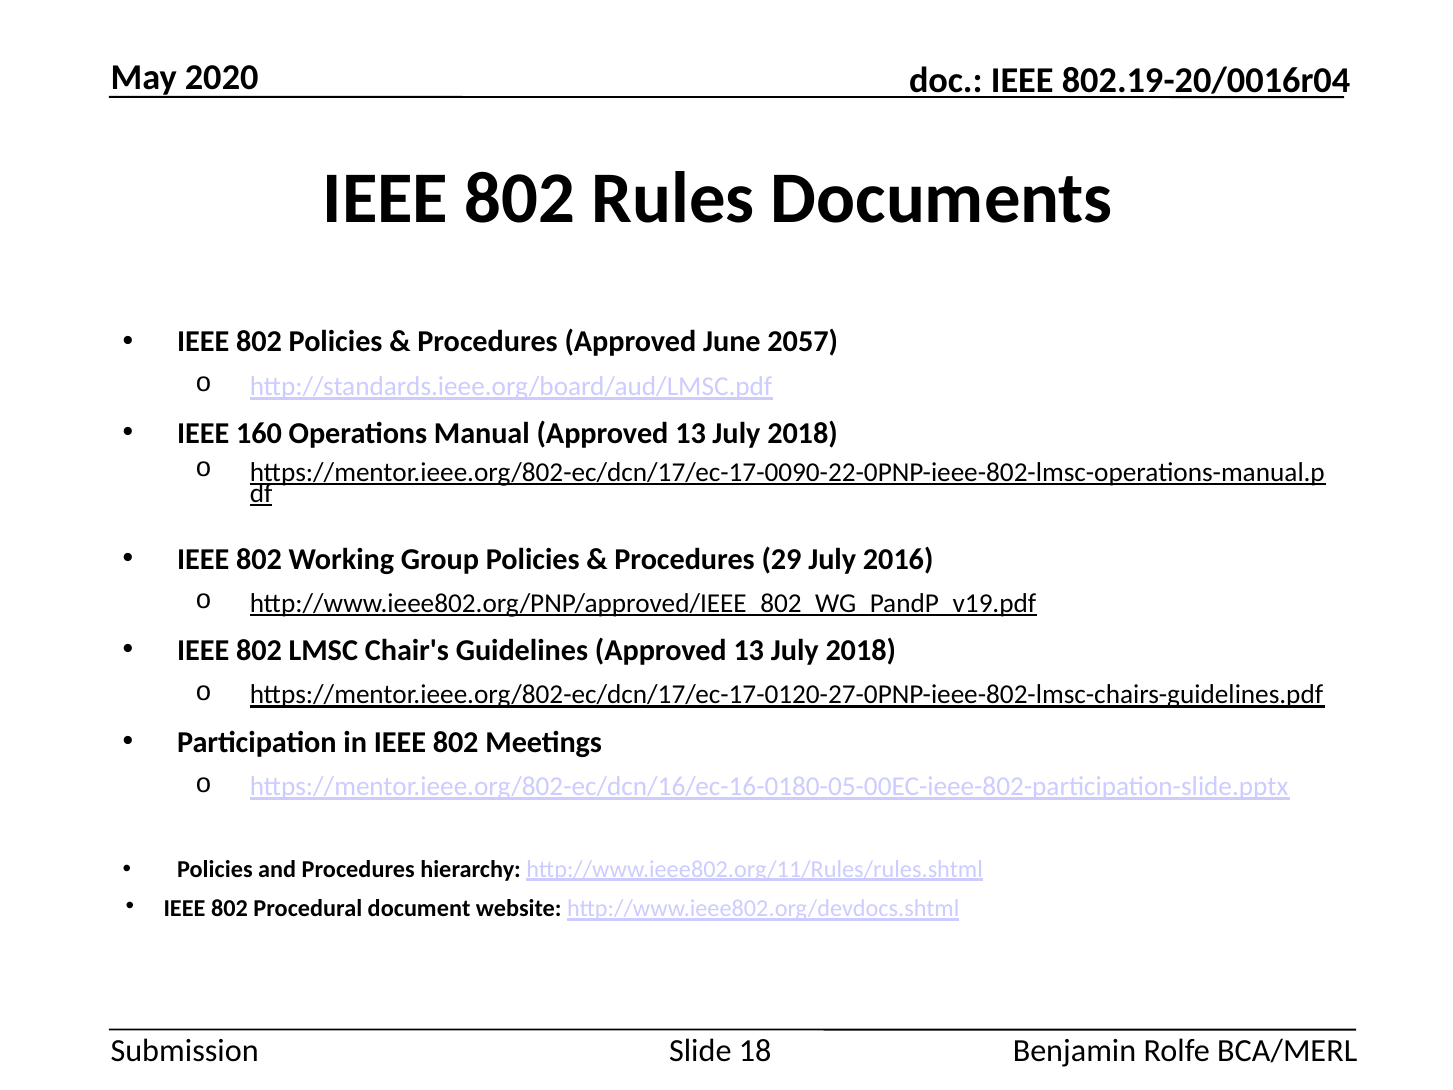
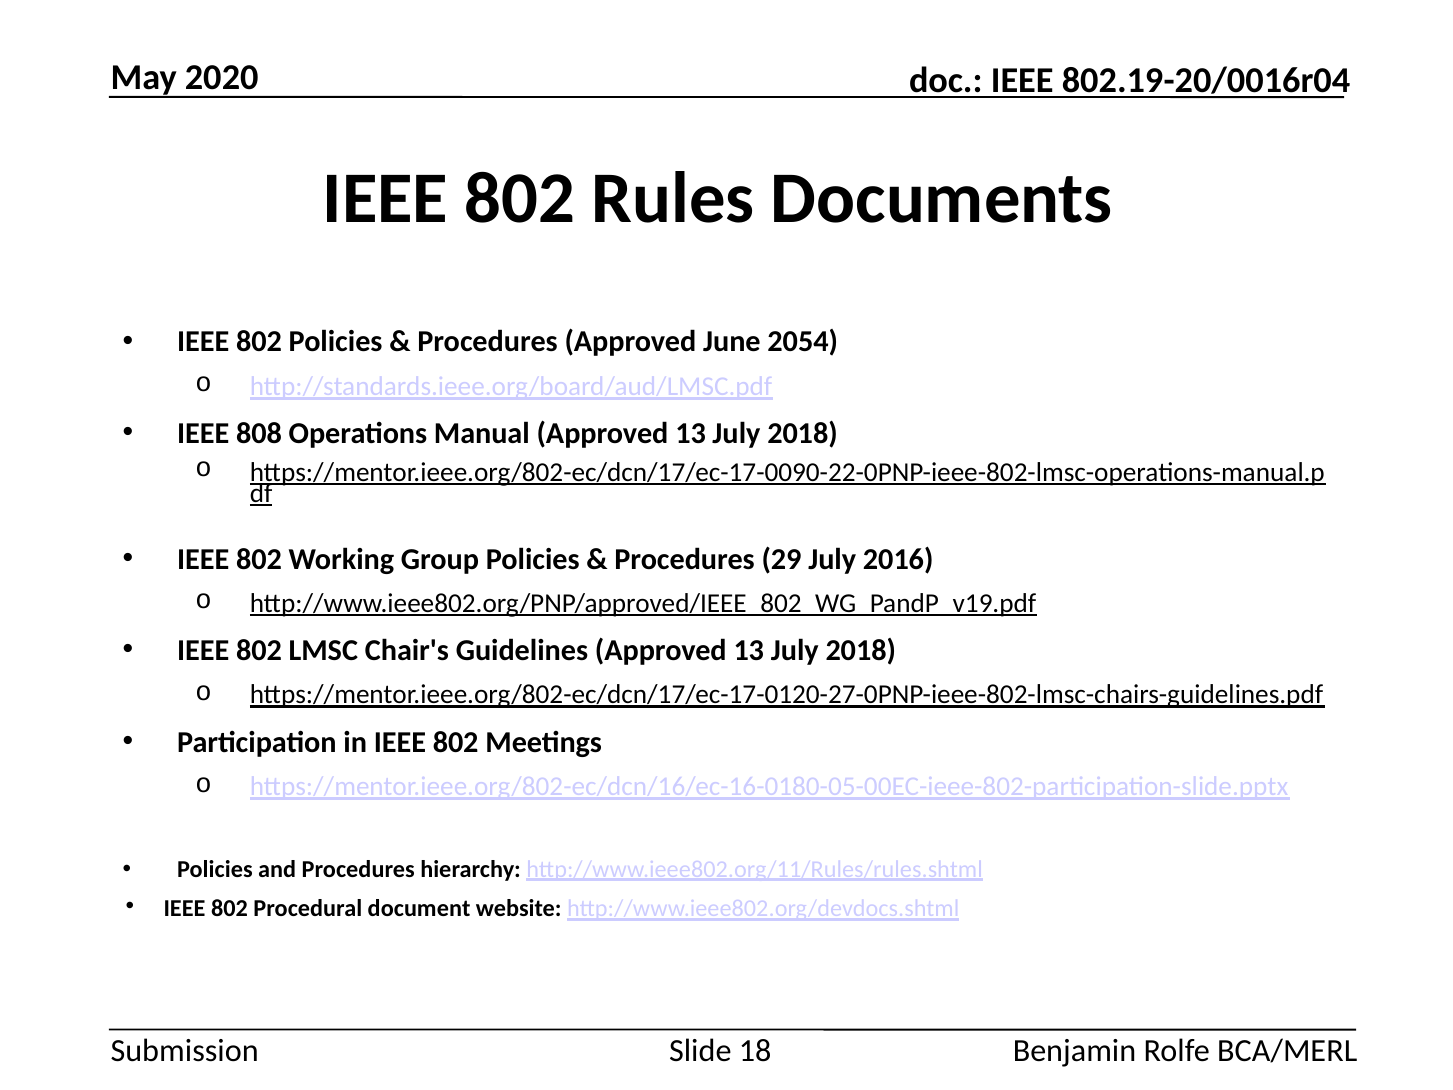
2057: 2057 -> 2054
160: 160 -> 808
